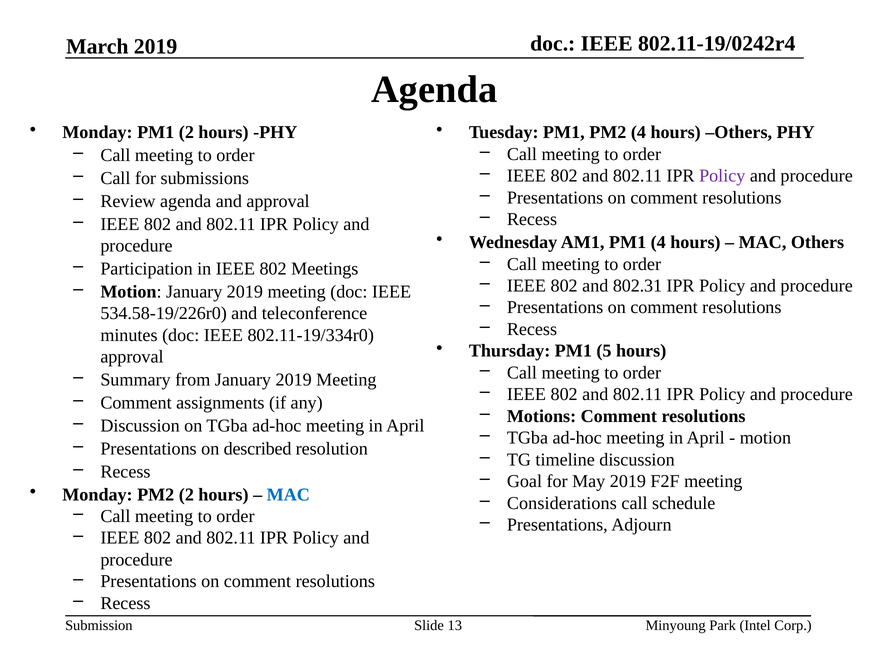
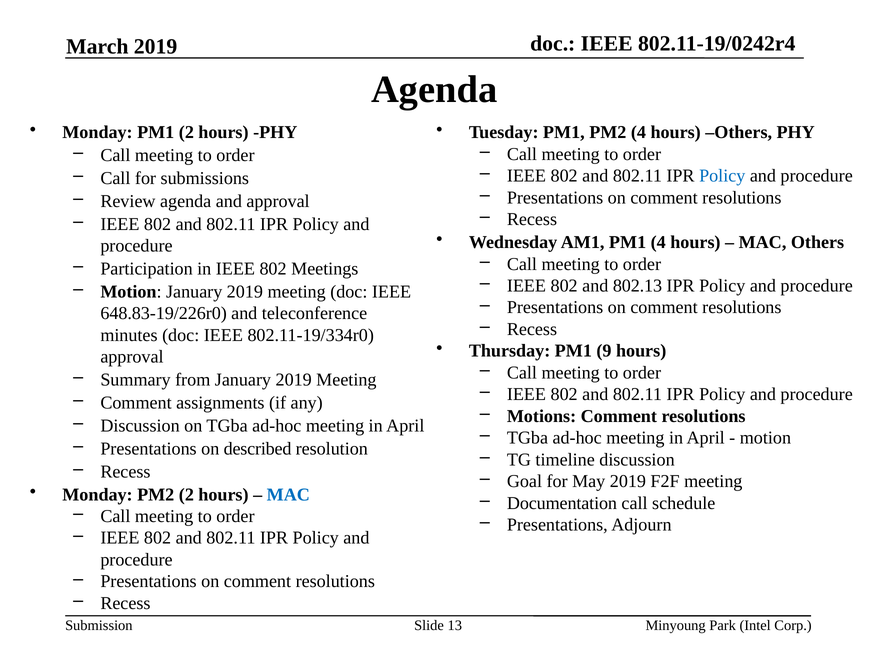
Policy at (722, 176) colour: purple -> blue
802.31: 802.31 -> 802.13
534.58-19/226r0: 534.58-19/226r0 -> 648.83-19/226r0
5: 5 -> 9
Considerations: Considerations -> Documentation
